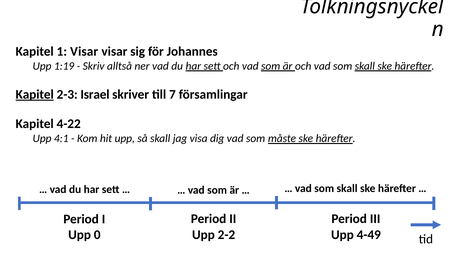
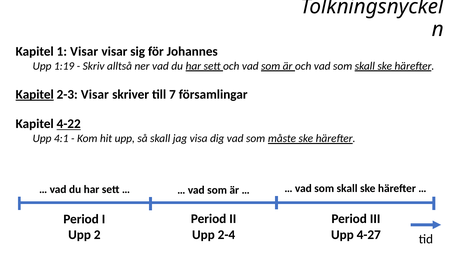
2-3 Israel: Israel -> Visar
4-22 underline: none -> present
2-2: 2-2 -> 2-4
4-49: 4-49 -> 4-27
0: 0 -> 2
